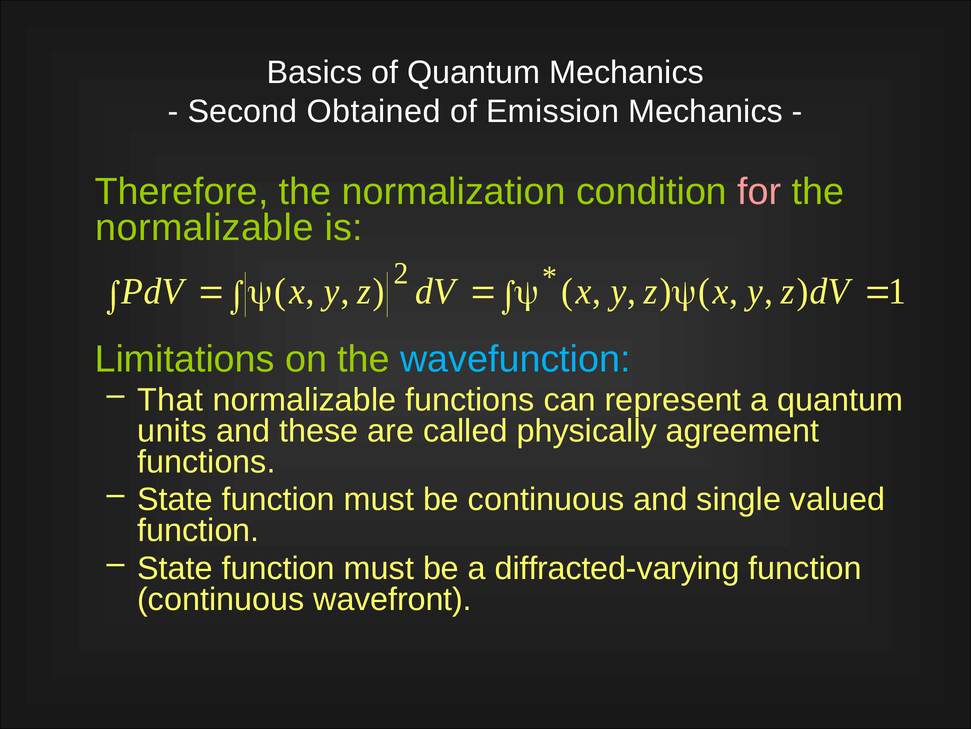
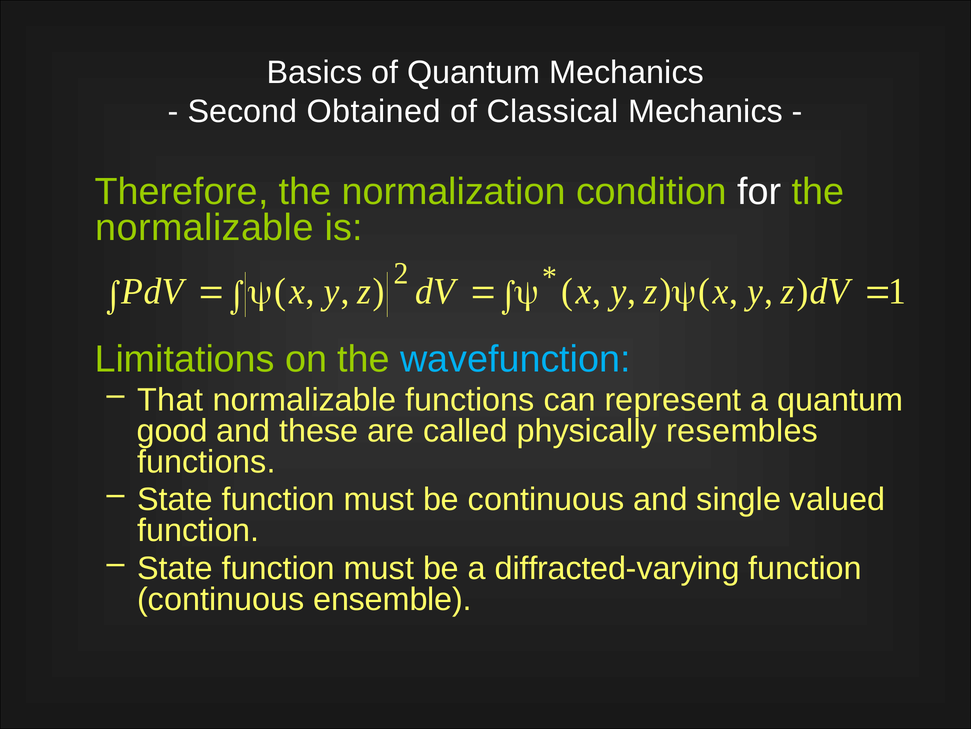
Emission: Emission -> Classical
for colour: pink -> white
units: units -> good
agreement: agreement -> resembles
wavefront: wavefront -> ensemble
